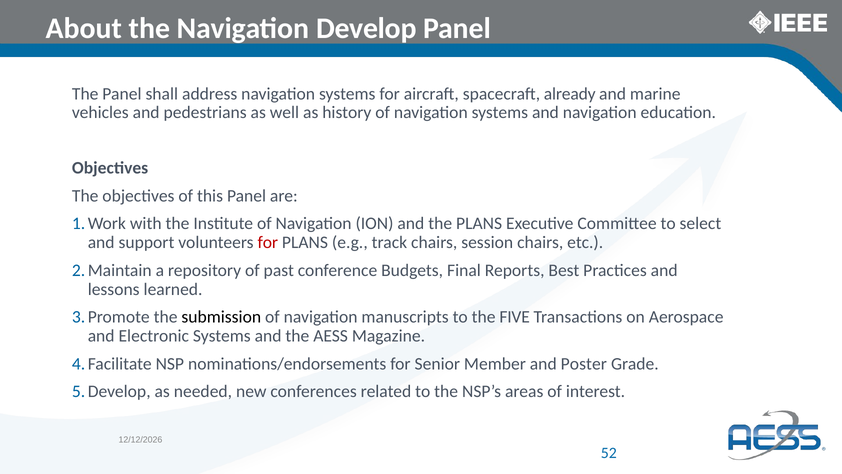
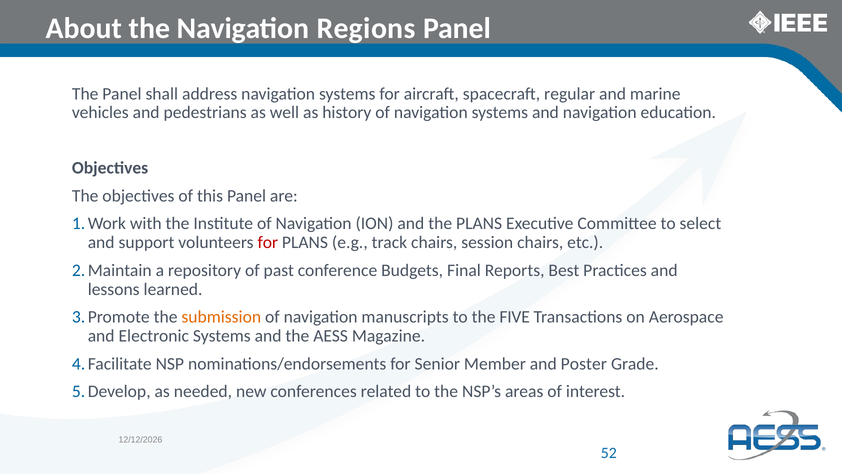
Develop: Develop -> Regions
already: already -> regular
submission colour: black -> orange
